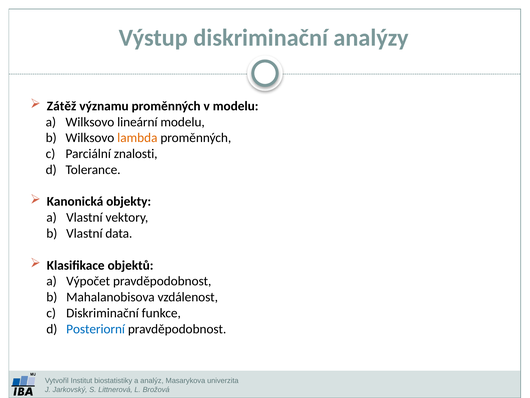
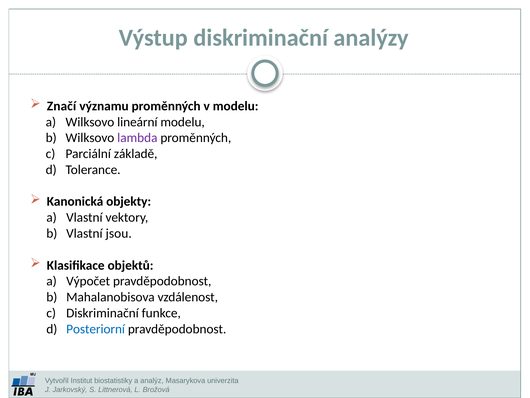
Zátěž: Zátěž -> Značí
lambda colour: orange -> purple
znalosti: znalosti -> základě
data: data -> jsou
